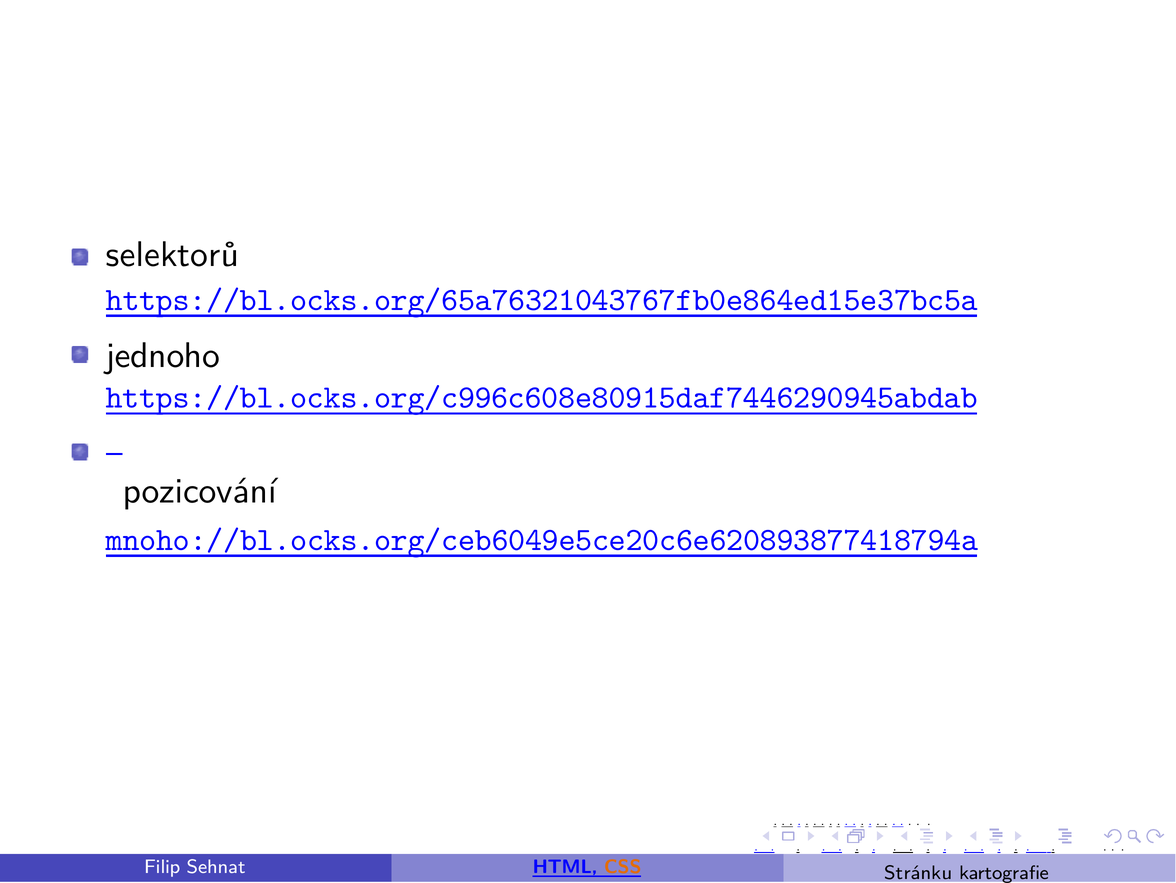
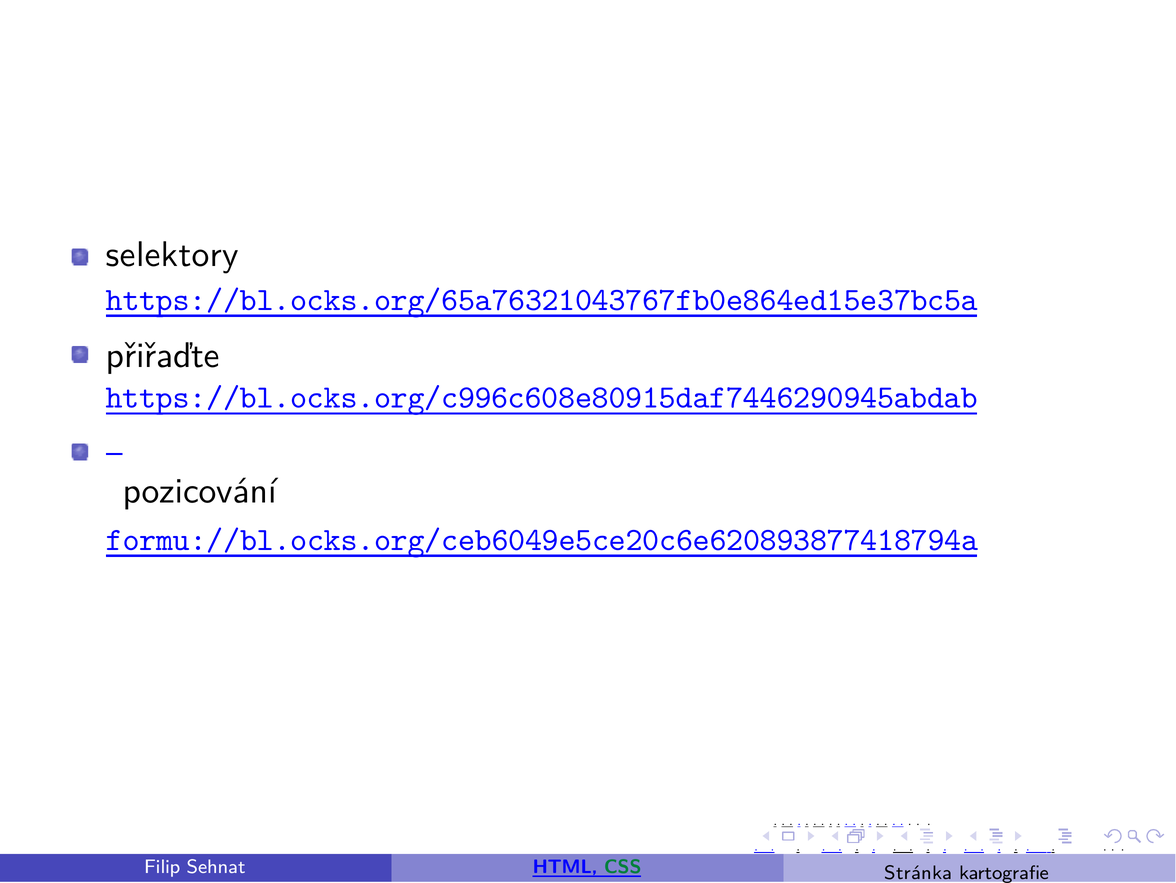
selektorů: selektorů -> selektory
jednoho: jednoho -> přiřaďte
mnoho://bl.ocks.org/ceb6049e5ce20c6e620893877418794a: mnoho://bl.ocks.org/ceb6049e5ce20c6e620893877418794a -> formu://bl.ocks.org/ceb6049e5ce20c6e620893877418794a
CSS colour: orange -> green
Stránku: Stránku -> Stránka
